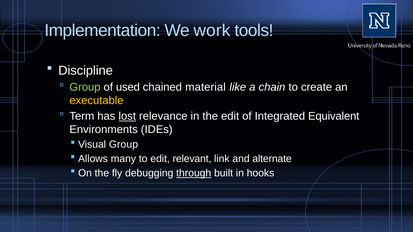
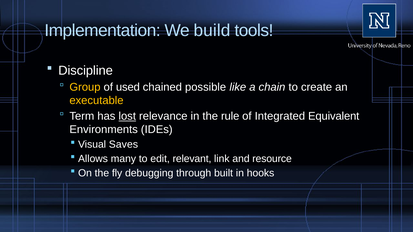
work: work -> build
Group at (85, 87) colour: light green -> yellow
material: material -> possible
the edit: edit -> rule
Visual Group: Group -> Saves
alternate: alternate -> resource
through underline: present -> none
